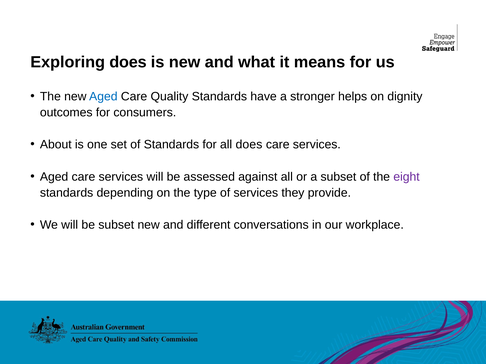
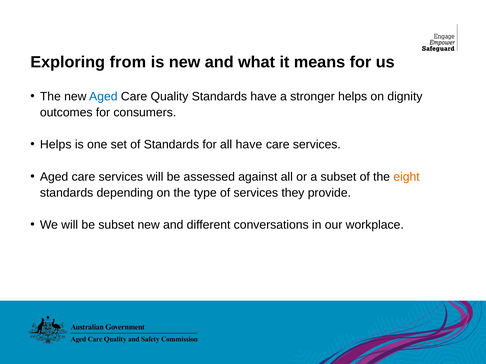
Exploring does: does -> from
About at (56, 145): About -> Helps
all does: does -> have
eight colour: purple -> orange
